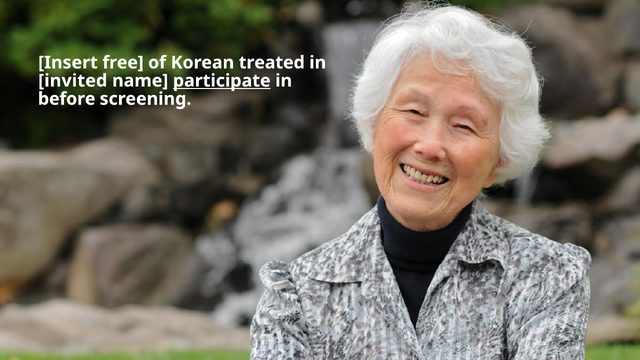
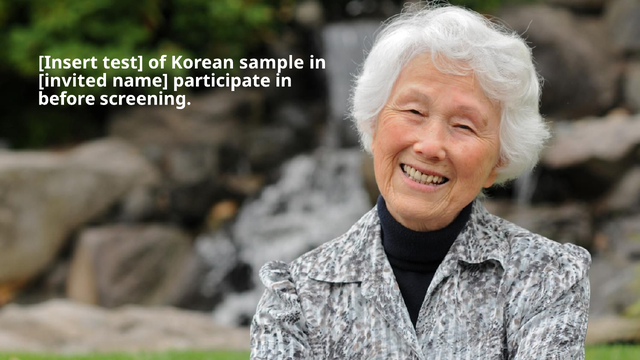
free: free -> test
treated: treated -> sample
participate underline: present -> none
